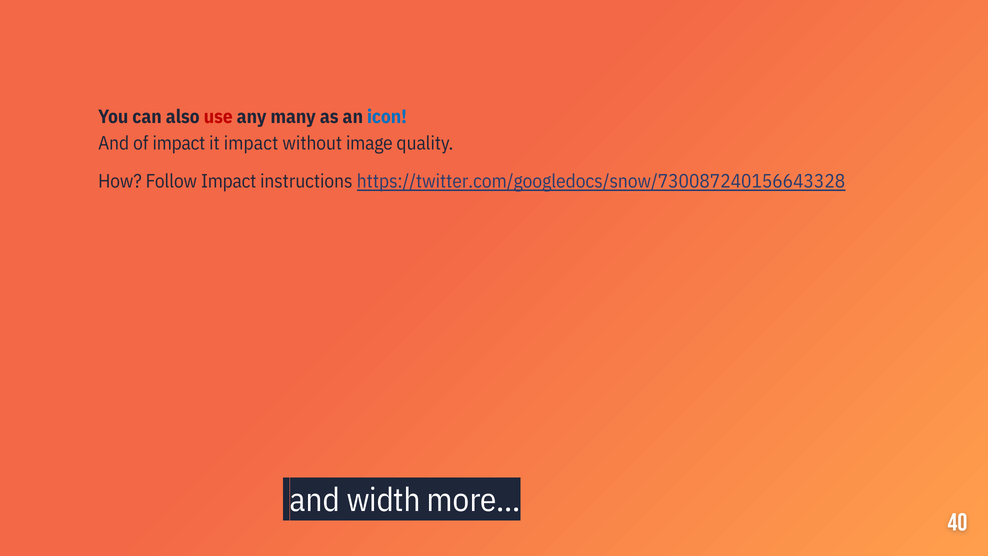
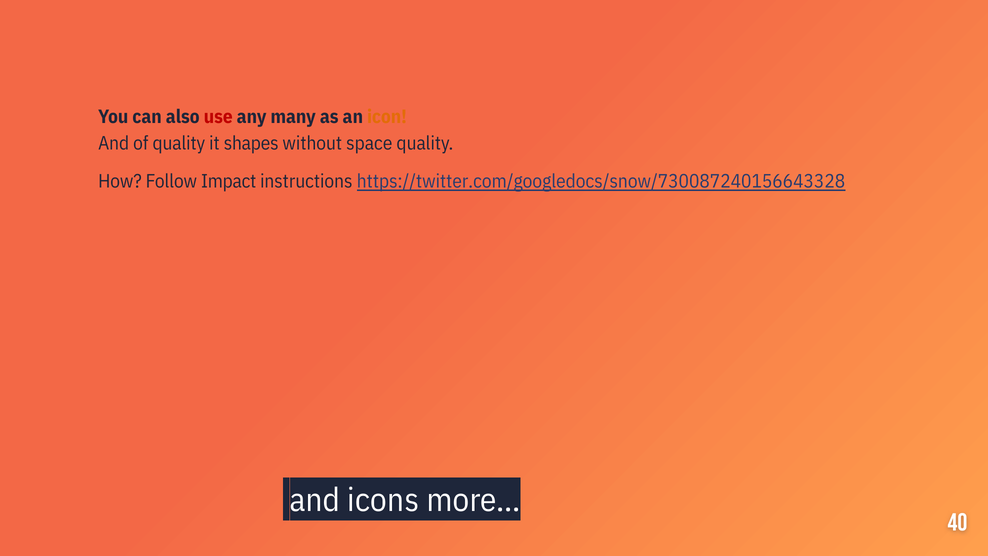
icon colour: blue -> orange
of impact: impact -> quality
it impact: impact -> shapes
image: image -> space
width: width -> icons
